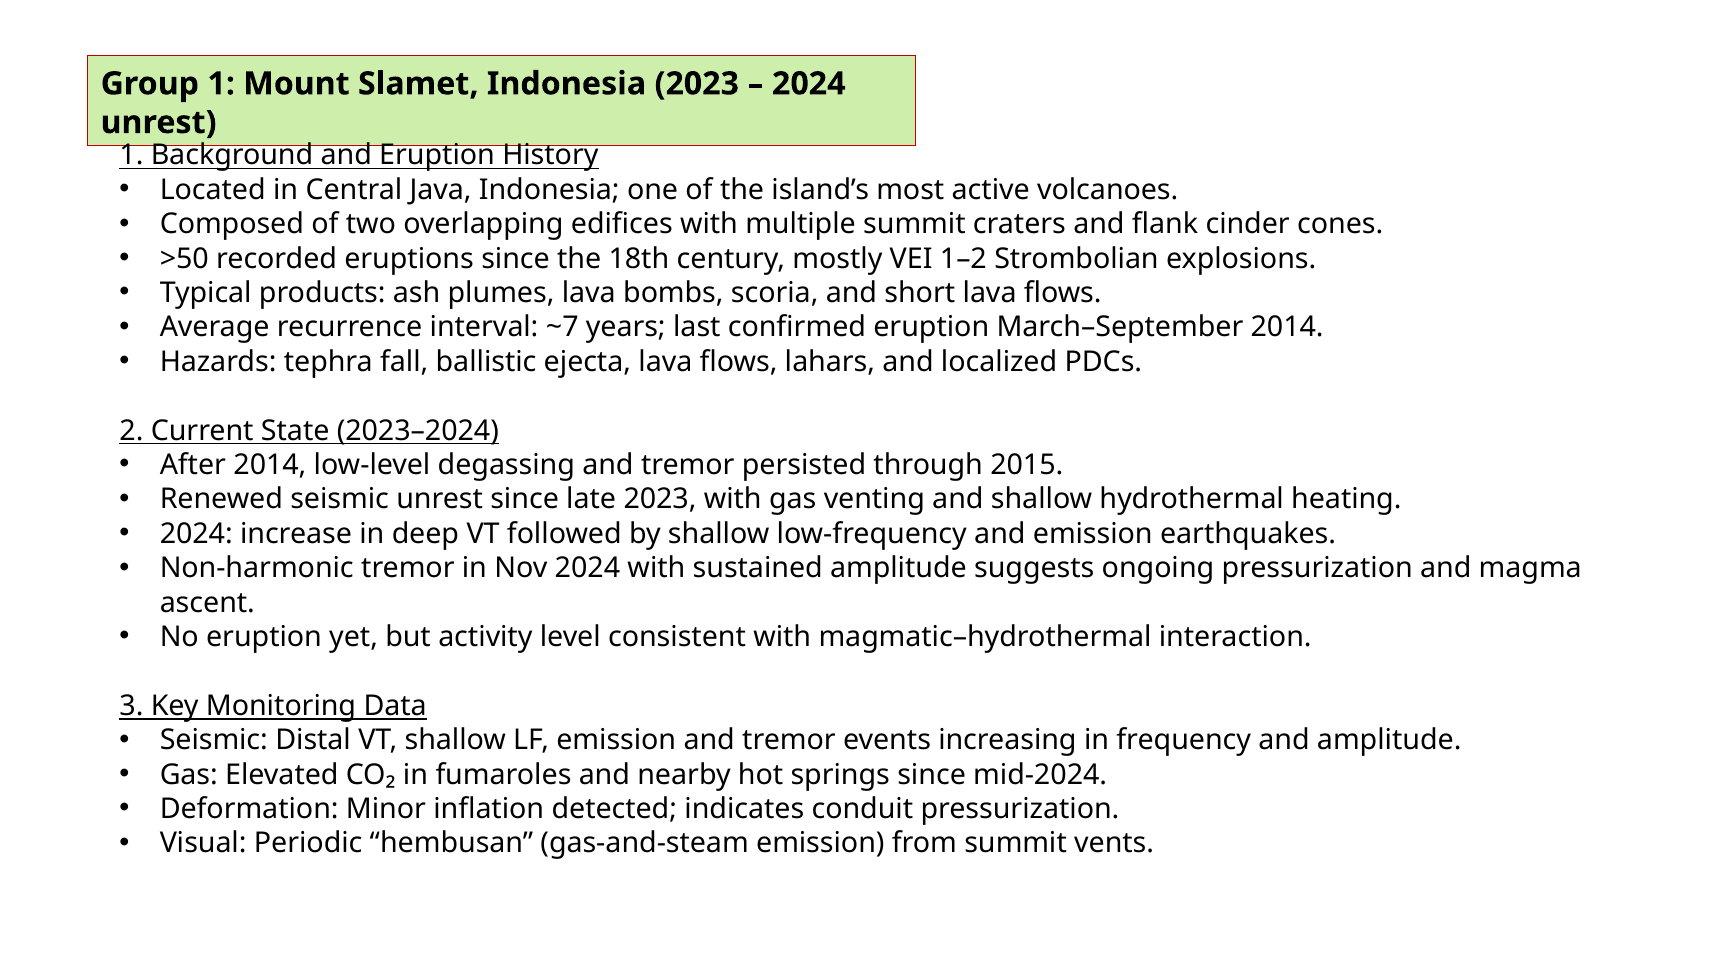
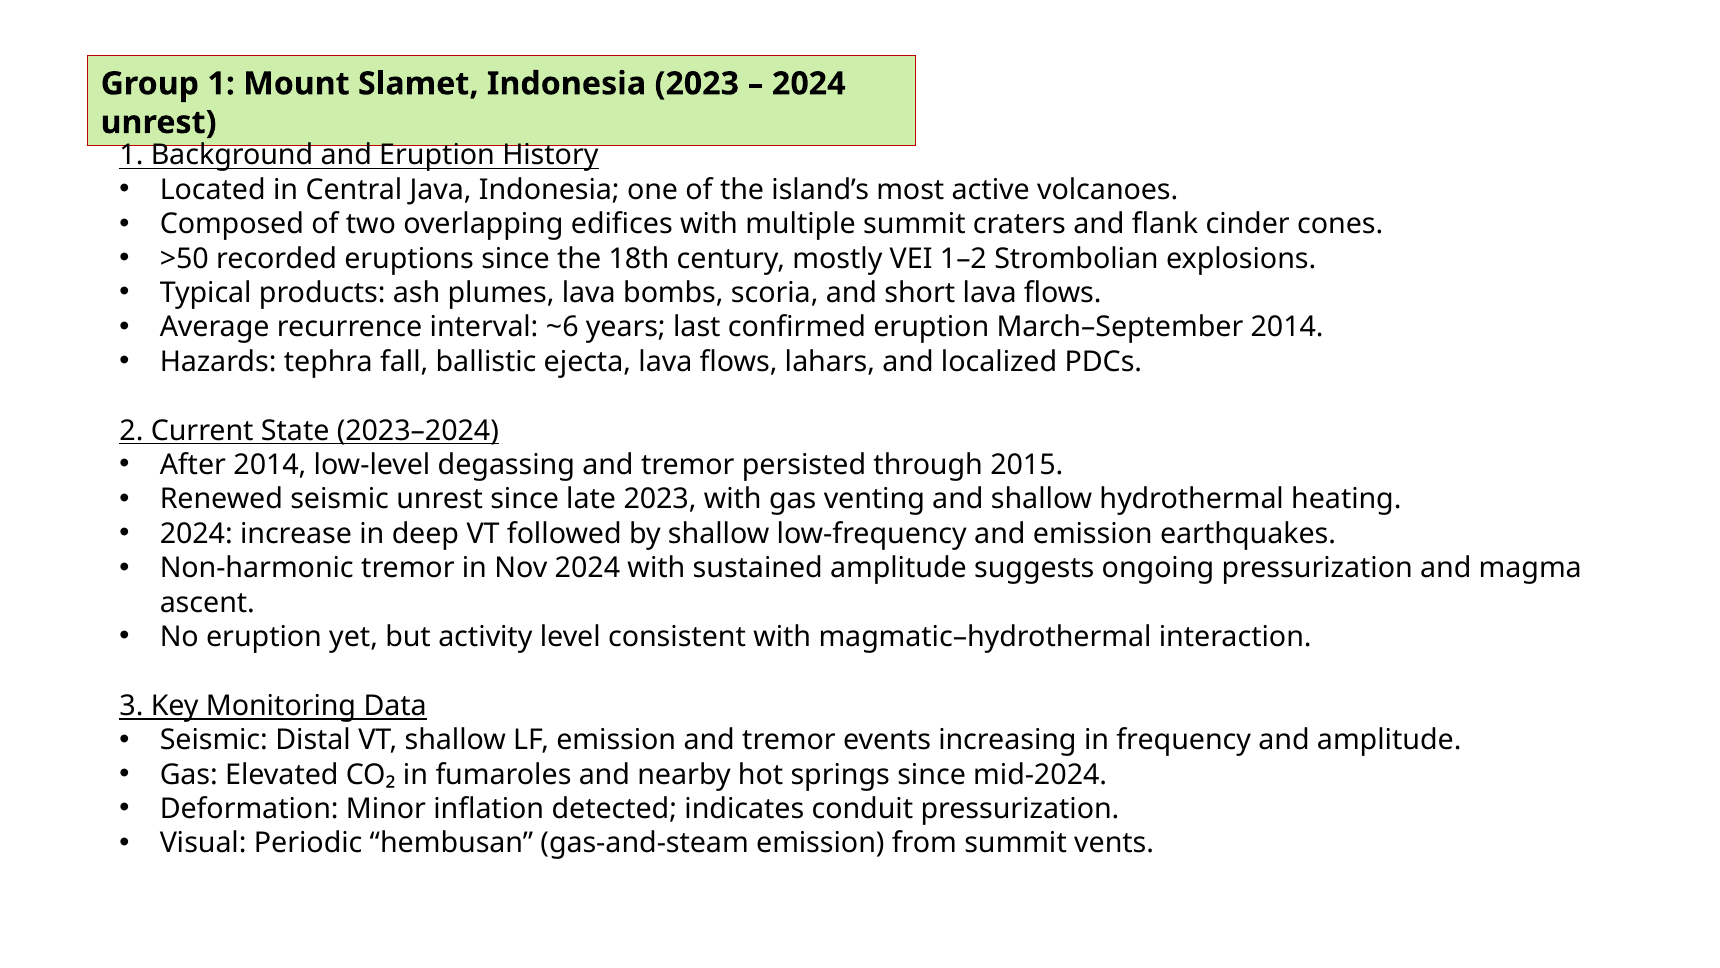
~7: ~7 -> ~6
